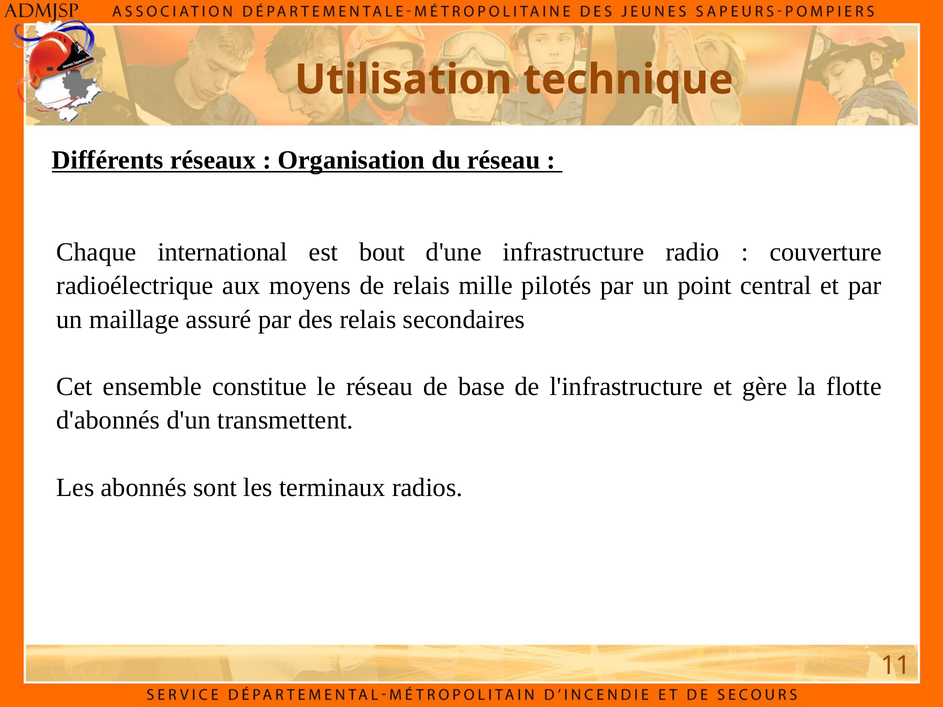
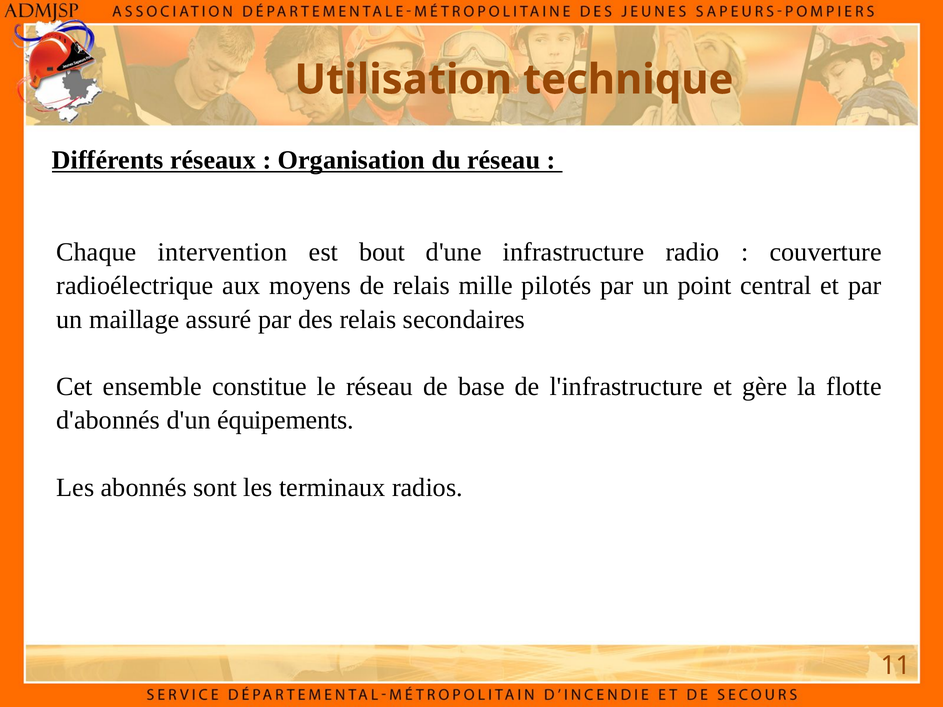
international: international -> intervention
transmettent: transmettent -> équipements
